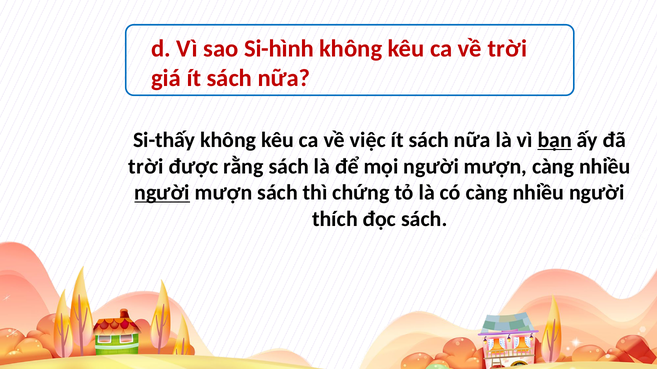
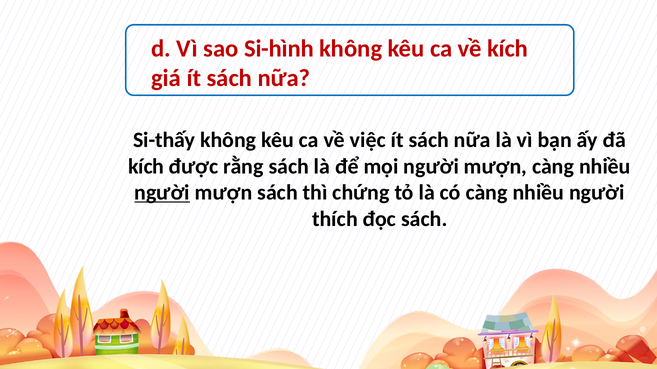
về trời: trời -> kích
bạn underline: present -> none
trời at (146, 167): trời -> kích
